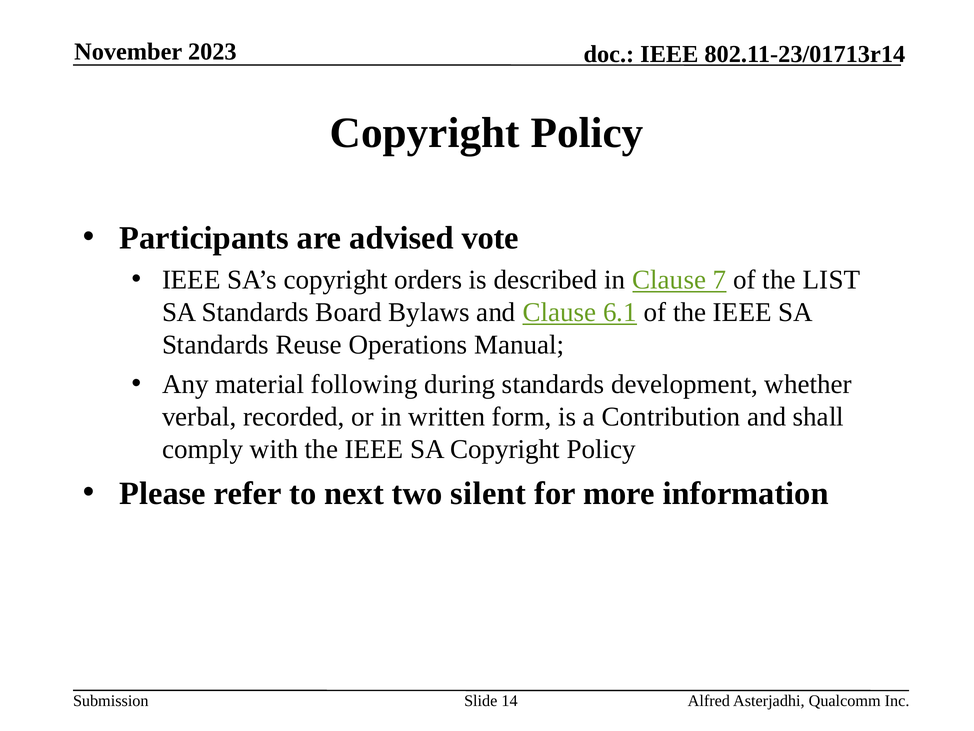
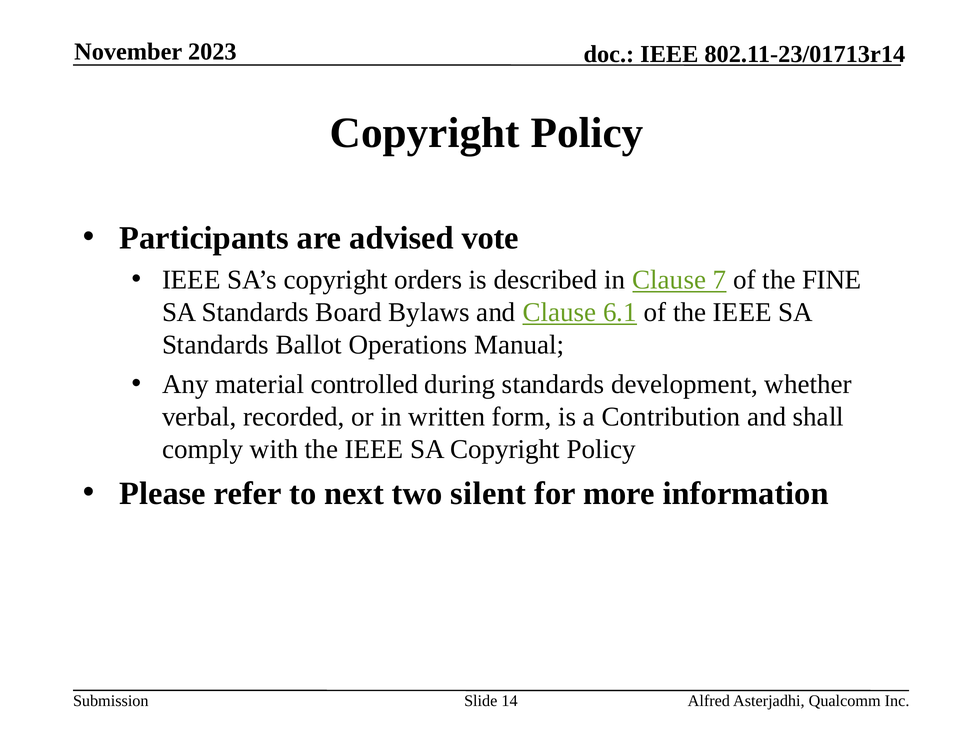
LIST: LIST -> FINE
Reuse: Reuse -> Ballot
following: following -> controlled
